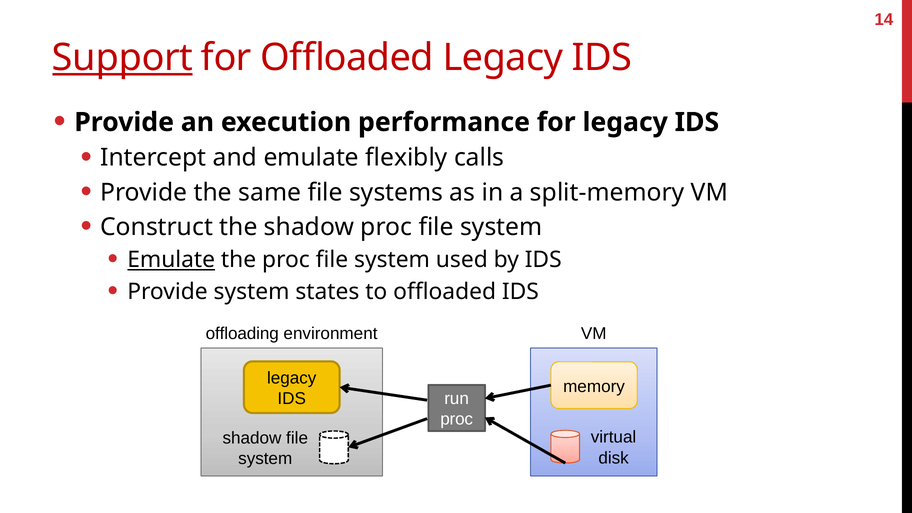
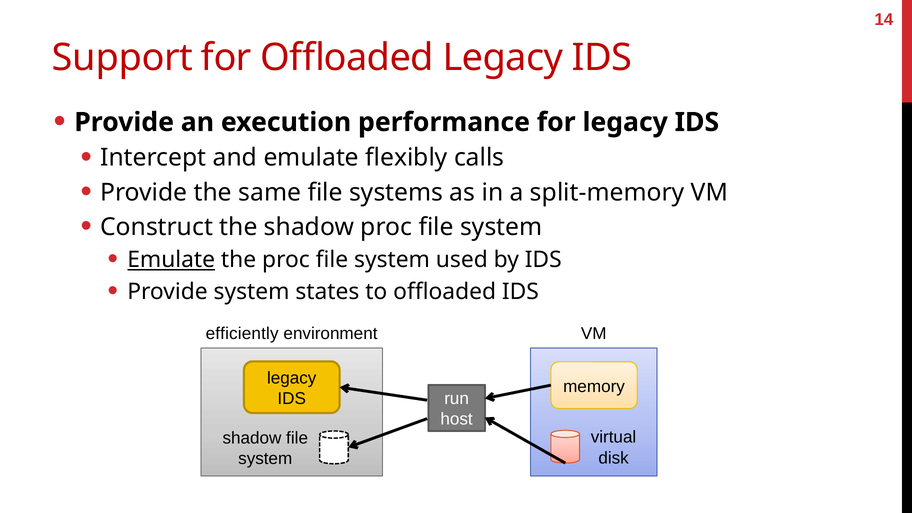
Support underline: present -> none
offloading: offloading -> efficiently
proc at (457, 419): proc -> host
